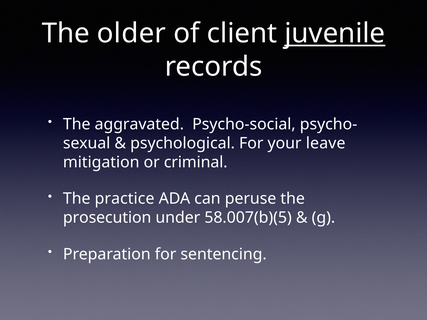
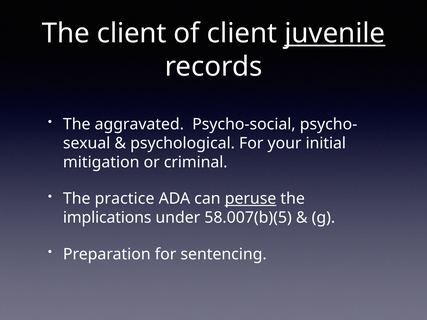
The older: older -> client
leave: leave -> initial
peruse underline: none -> present
prosecution: prosecution -> implications
